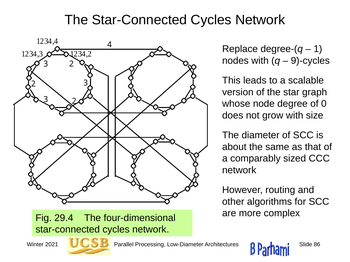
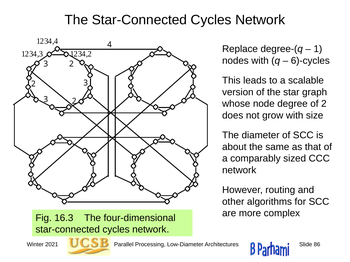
9)-cycles: 9)-cycles -> 6)-cycles
of 0: 0 -> 2
29.4: 29.4 -> 16.3
